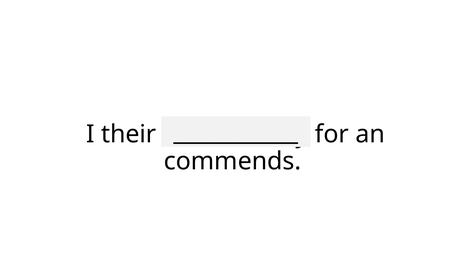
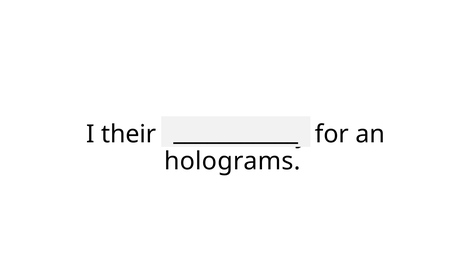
commends: commends -> holograms
